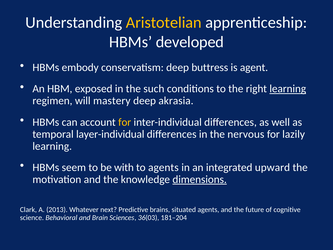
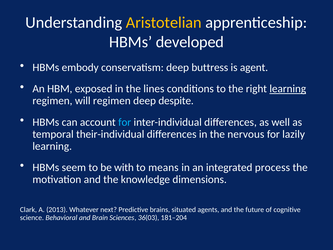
such: such -> lines
will mastery: mastery -> regimen
akrasia: akrasia -> despite
for at (125, 122) colour: yellow -> light blue
layer-individual: layer-individual -> their-individual
to agents: agents -> means
upward: upward -> process
dimensions underline: present -> none
